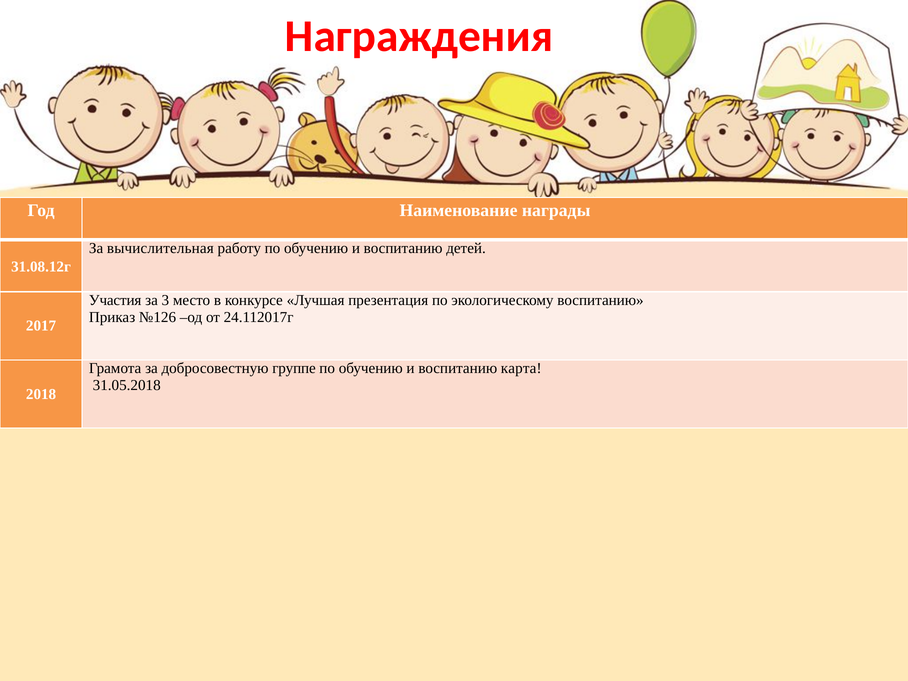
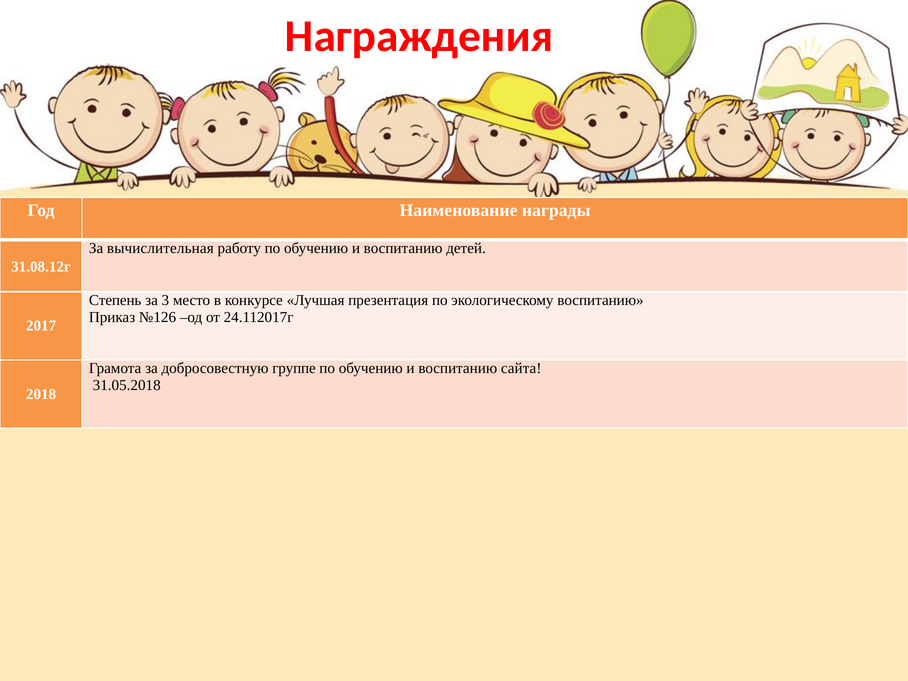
Участия: Участия -> Степень
карта: карта -> сайта
